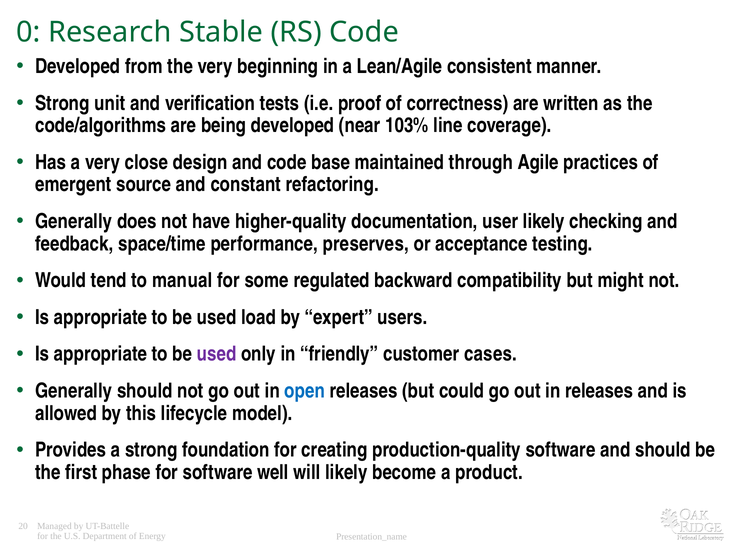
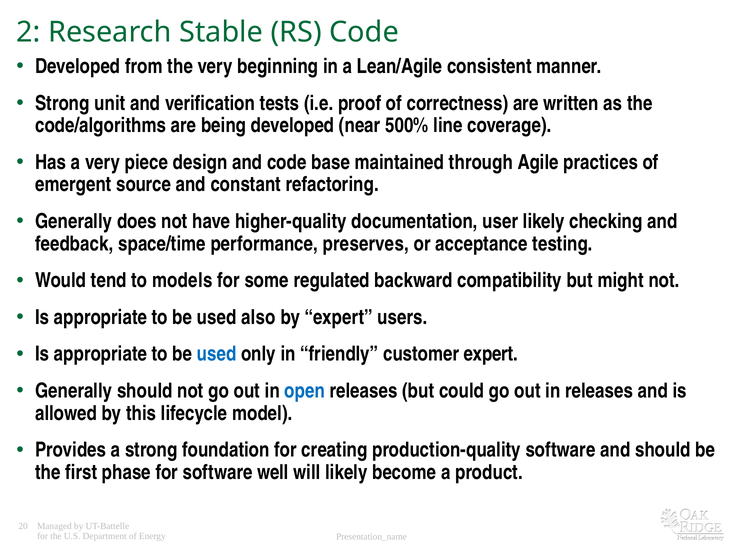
0: 0 -> 2
103%: 103% -> 500%
close: close -> piece
manual: manual -> models
load: load -> also
used at (217, 354) colour: purple -> blue
customer cases: cases -> expert
